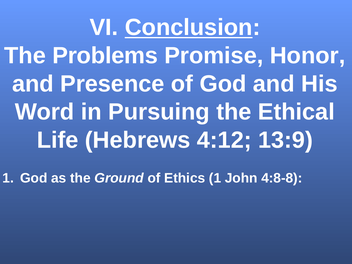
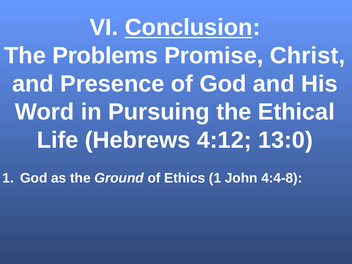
Honor: Honor -> Christ
13:9: 13:9 -> 13:0
4:8-8: 4:8-8 -> 4:4-8
